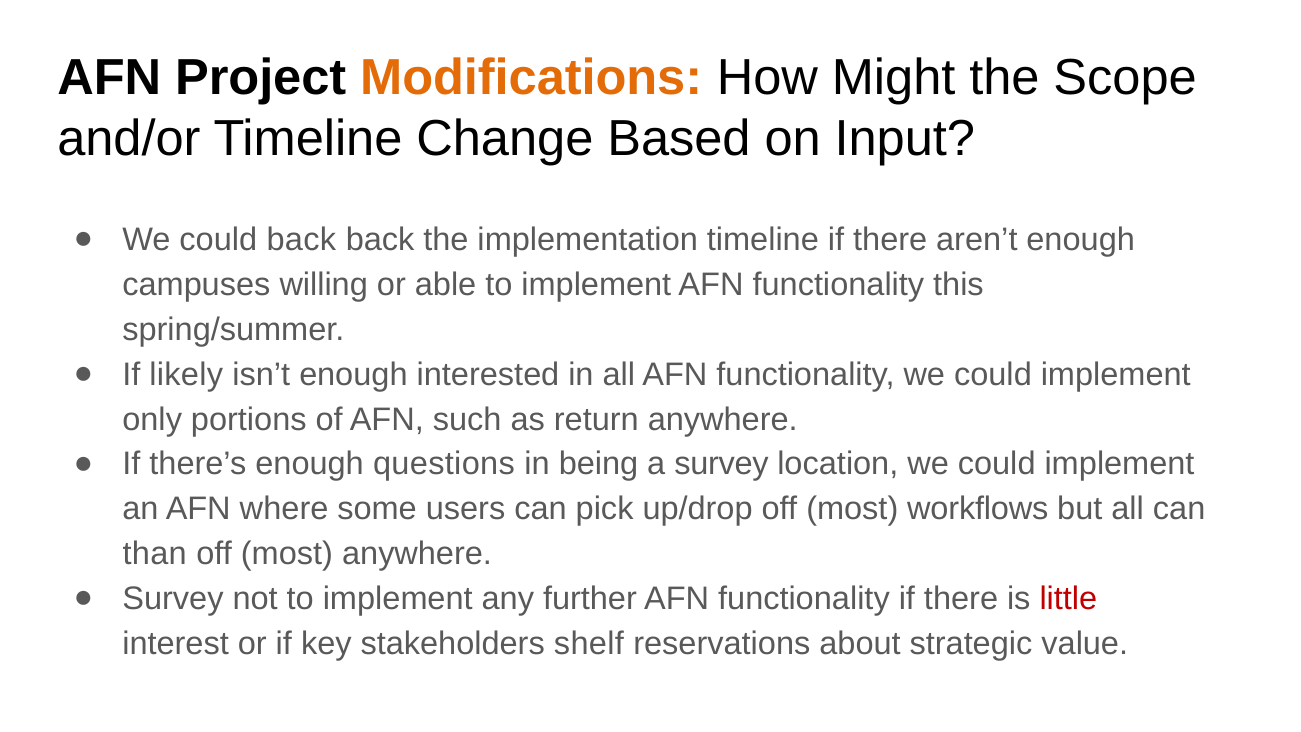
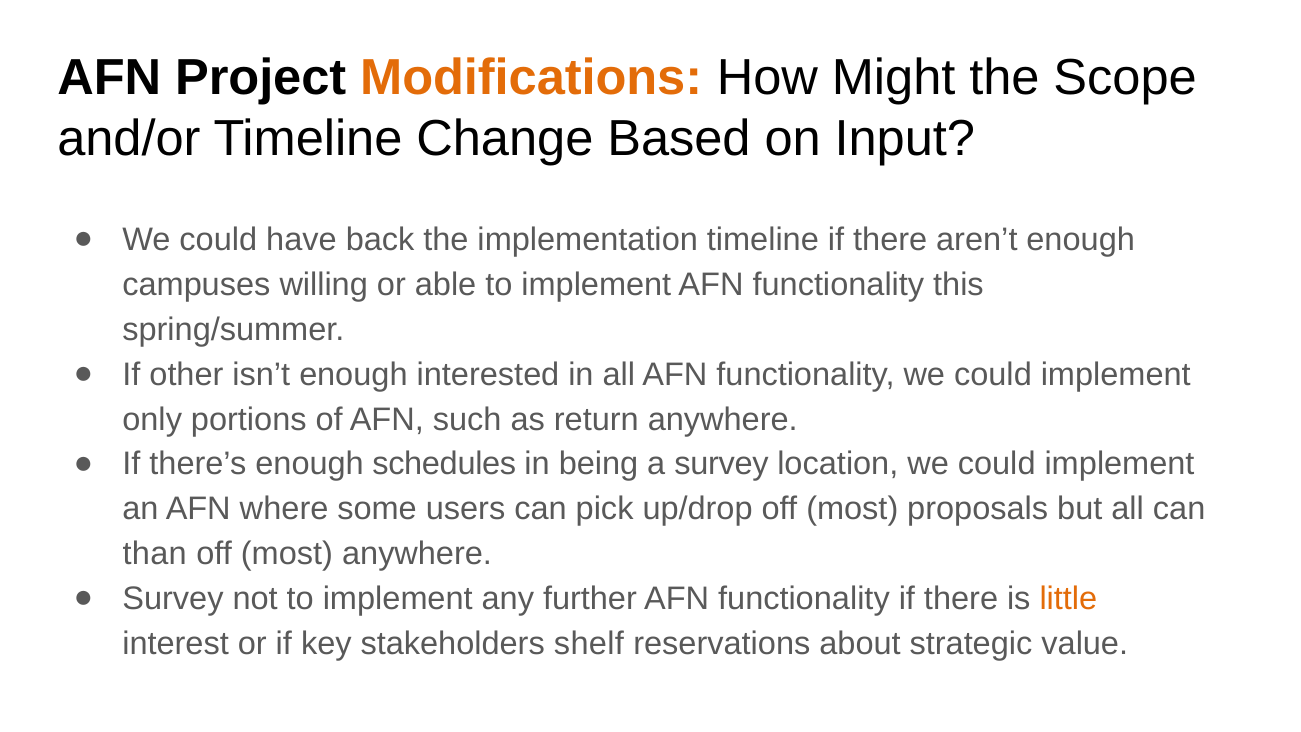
could back: back -> have
likely: likely -> other
questions: questions -> schedules
workflows: workflows -> proposals
little colour: red -> orange
